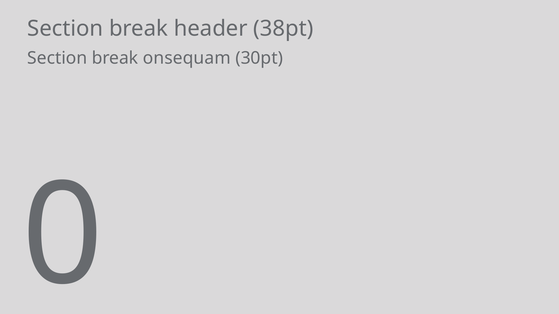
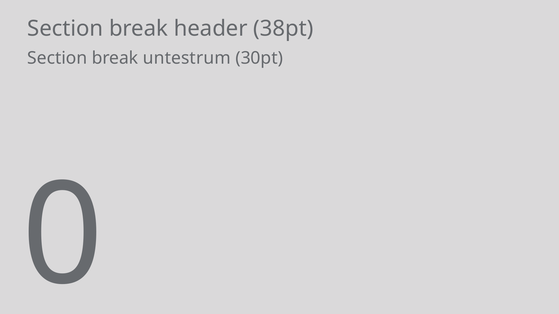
onsequam: onsequam -> untestrum
